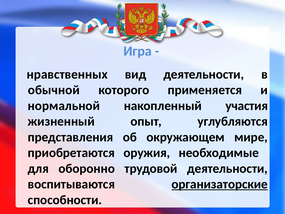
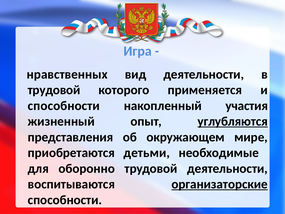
обычной at (54, 90): обычной -> трудовой
нормальной at (64, 106): нормальной -> способности
углубляются underline: none -> present
оружия: оружия -> детьми
